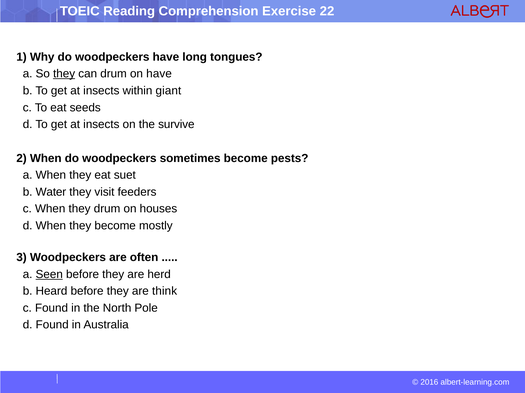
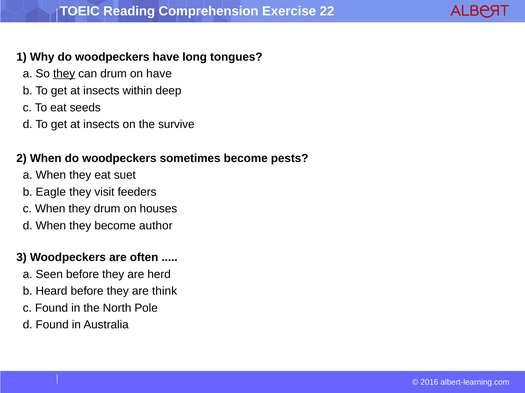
giant: giant -> deep
Water: Water -> Eagle
mostly: mostly -> author
Seen underline: present -> none
